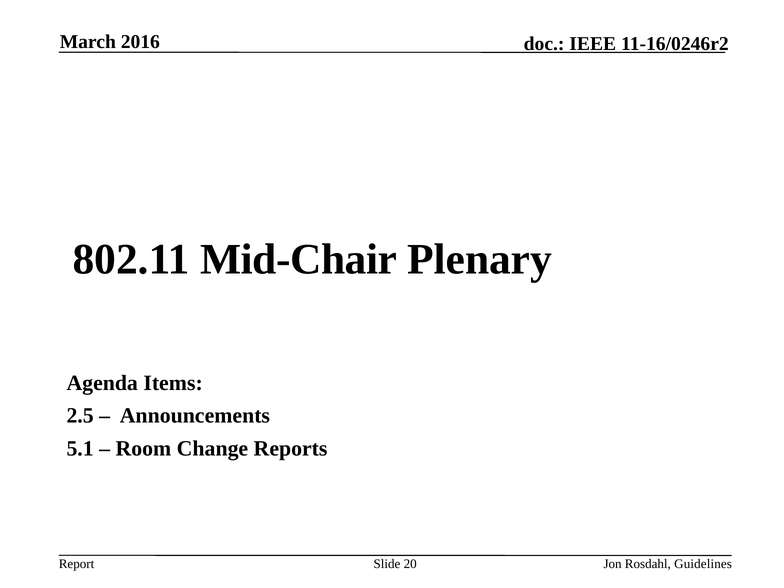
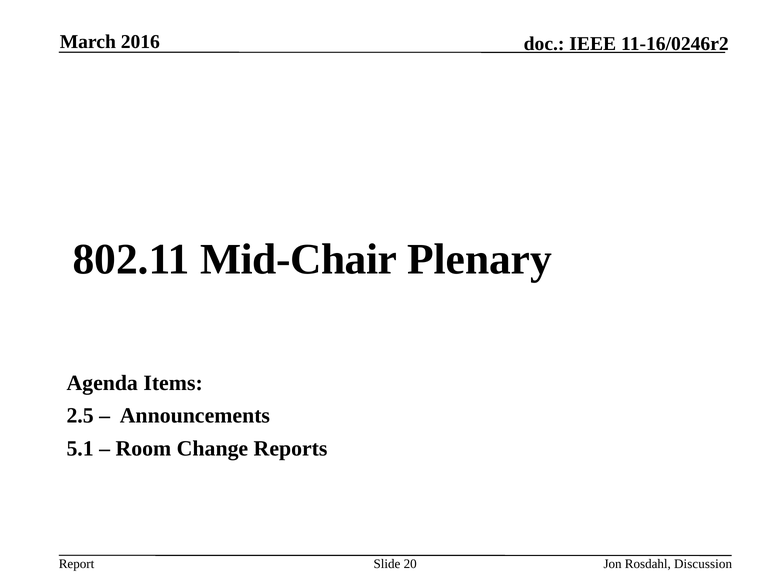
Guidelines: Guidelines -> Discussion
